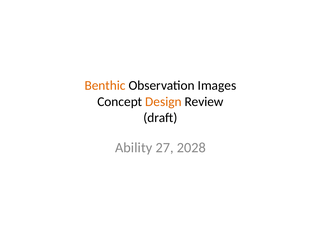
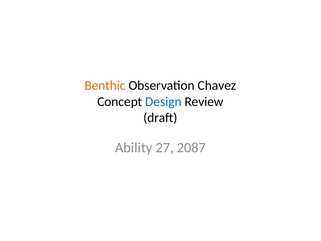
Images: Images -> Chavez
Design colour: orange -> blue
2028: 2028 -> 2087
